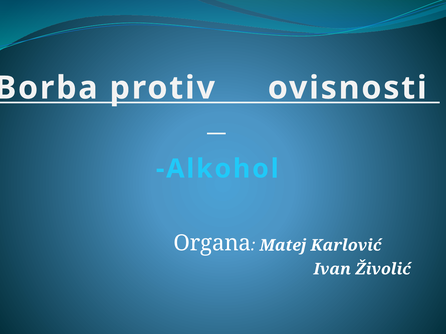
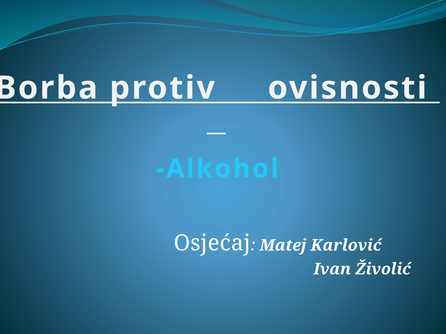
Organa: Organa -> Osjećaj
